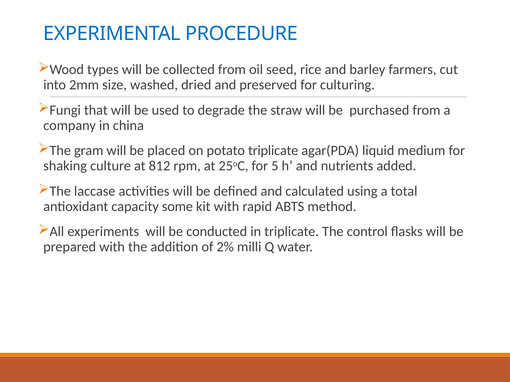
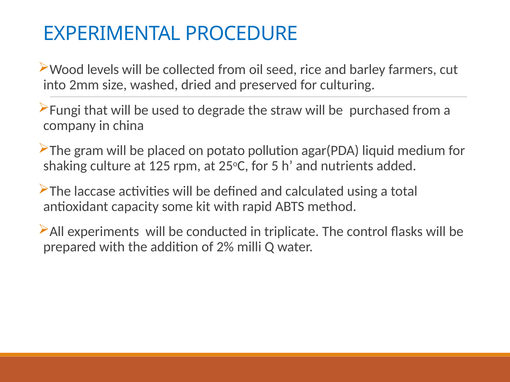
types: types -> levels
potato triplicate: triplicate -> pollution
812: 812 -> 125
